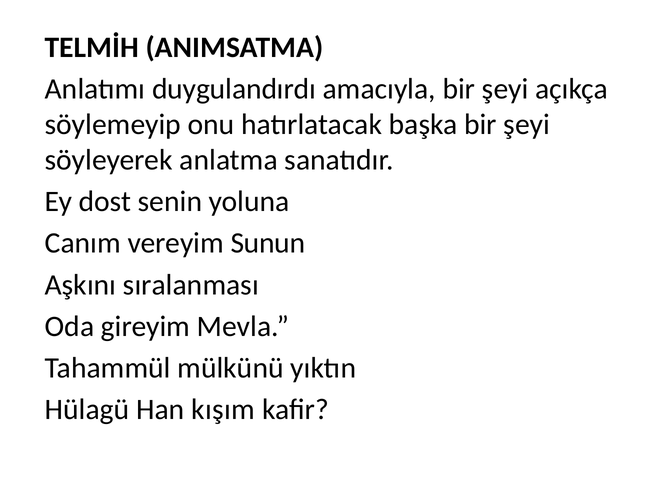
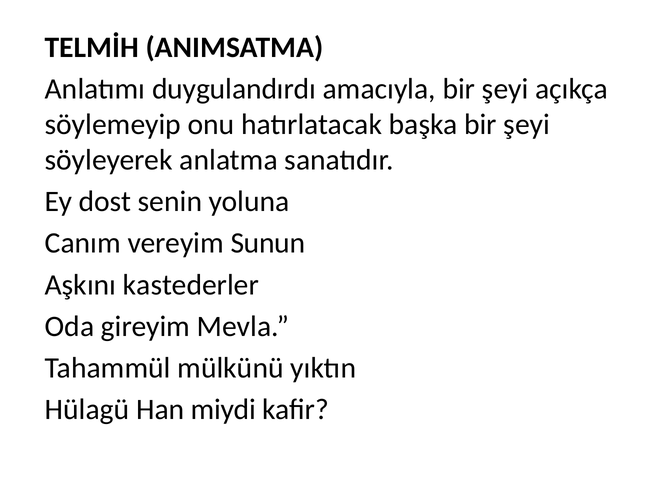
sıralanması: sıralanması -> kastederler
kışım: kışım -> miydi
